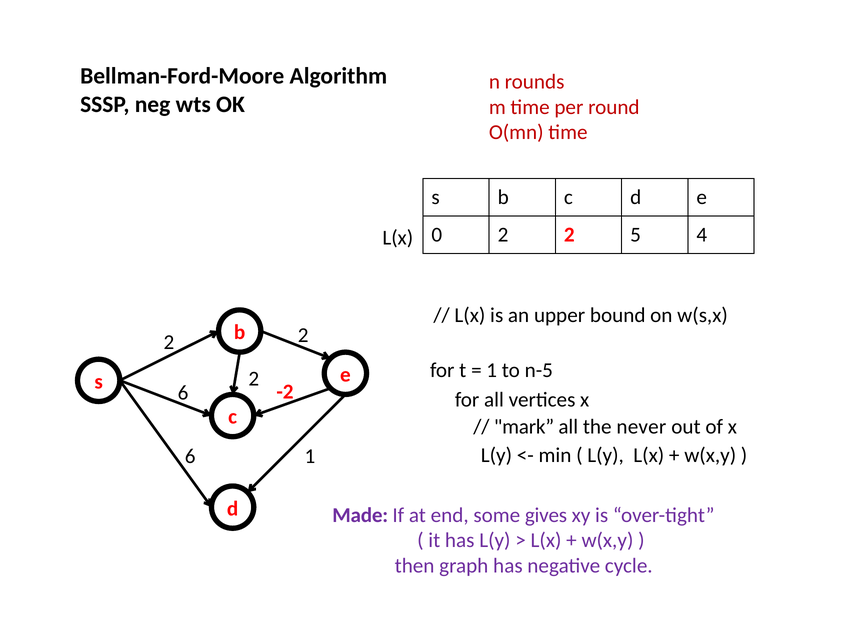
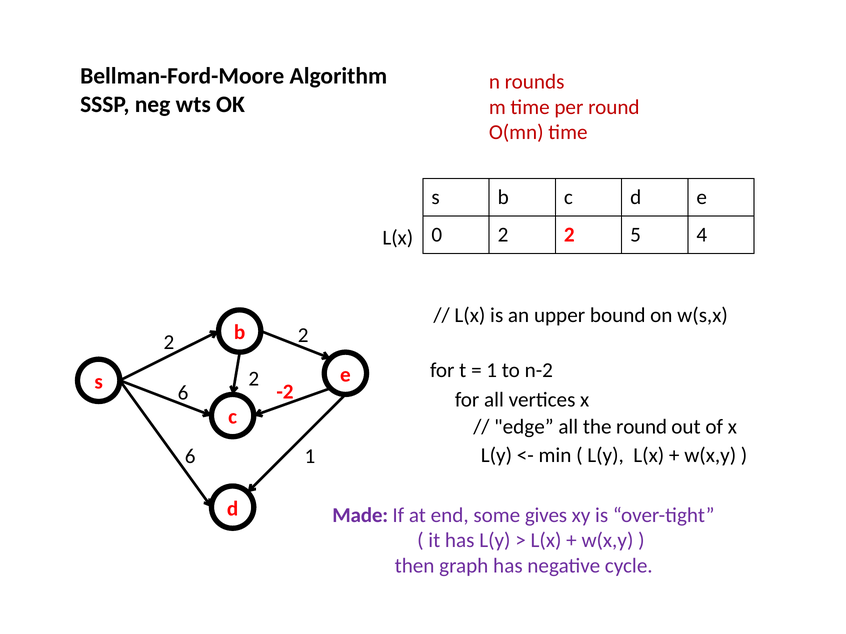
n-5: n-5 -> n-2
mark: mark -> edge
the never: never -> round
